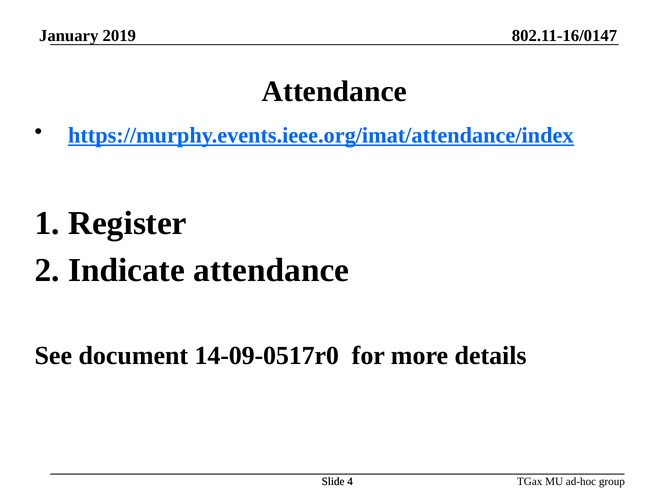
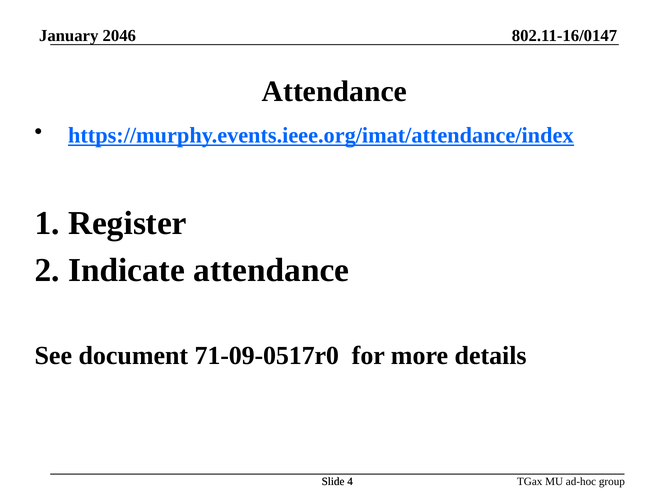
2019: 2019 -> 2046
14-09-0517r0: 14-09-0517r0 -> 71-09-0517r0
